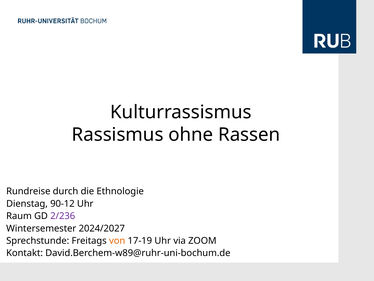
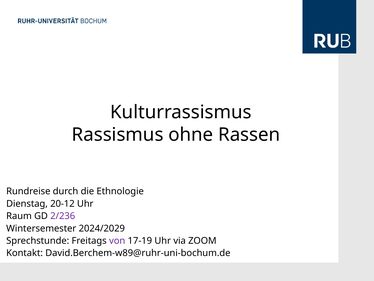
90-12: 90-12 -> 20-12
2024/2027: 2024/2027 -> 2024/2029
von colour: orange -> purple
